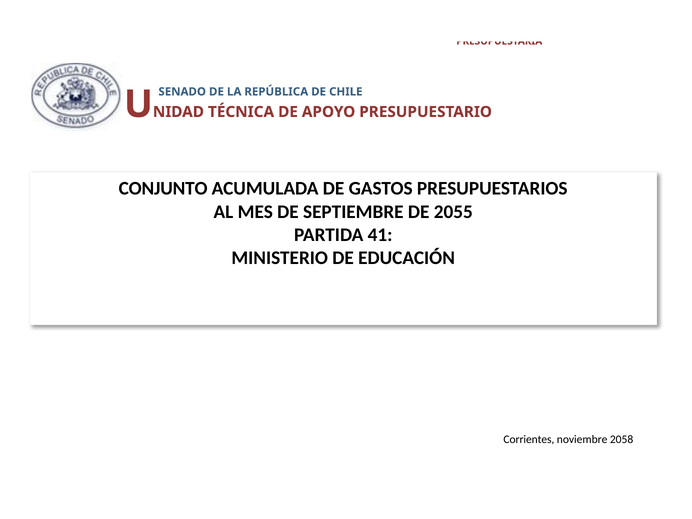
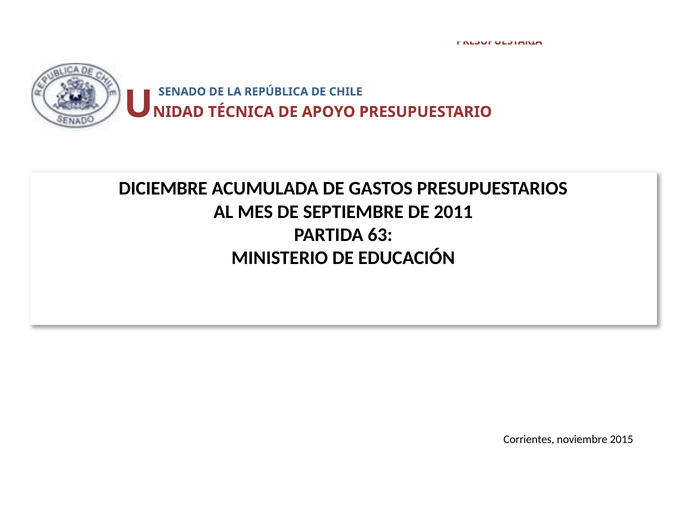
CONJUNTO: CONJUNTO -> DICIEMBRE
2055: 2055 -> 2011
41: 41 -> 63
2058: 2058 -> 2015
